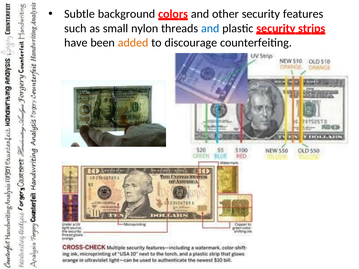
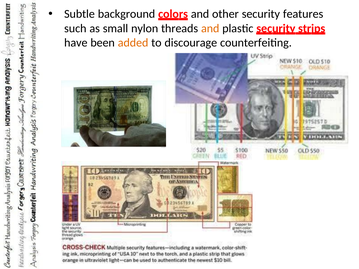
and at (210, 28) colour: blue -> orange
